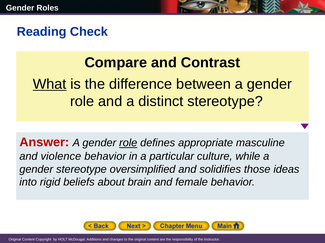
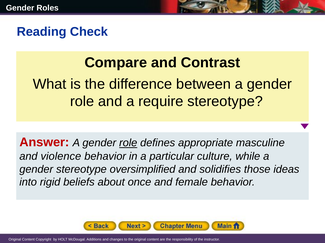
What underline: present -> none
distinct: distinct -> require
brain: brain -> once
